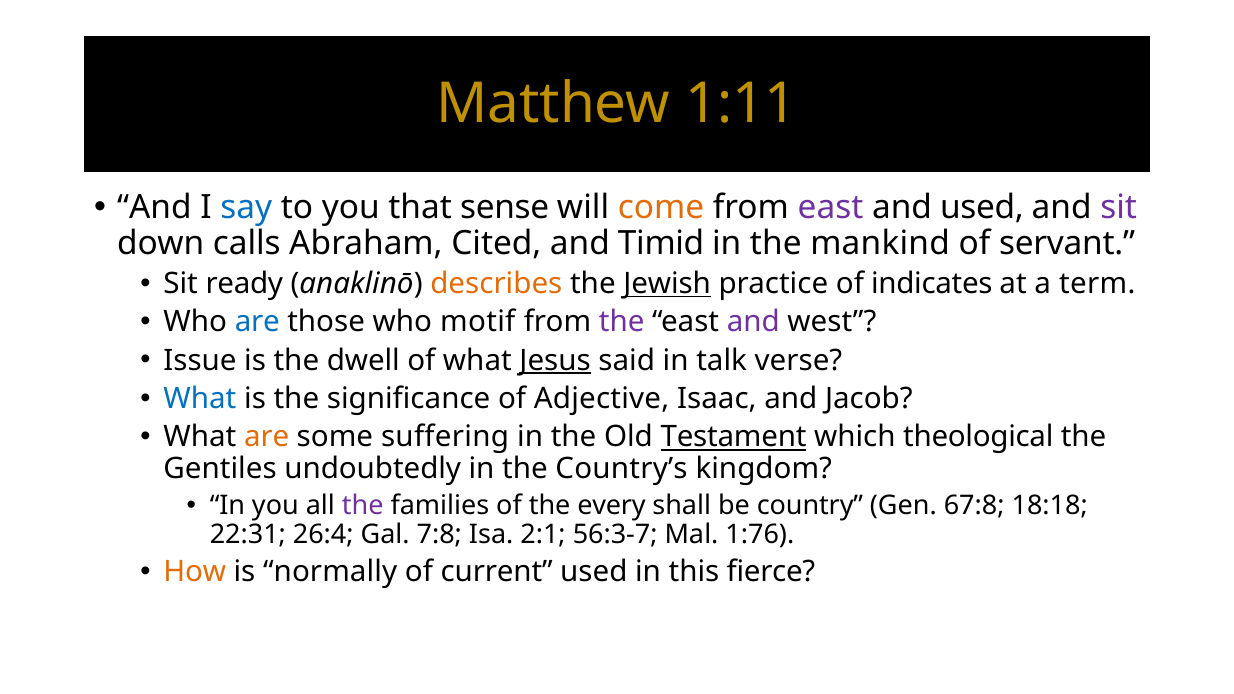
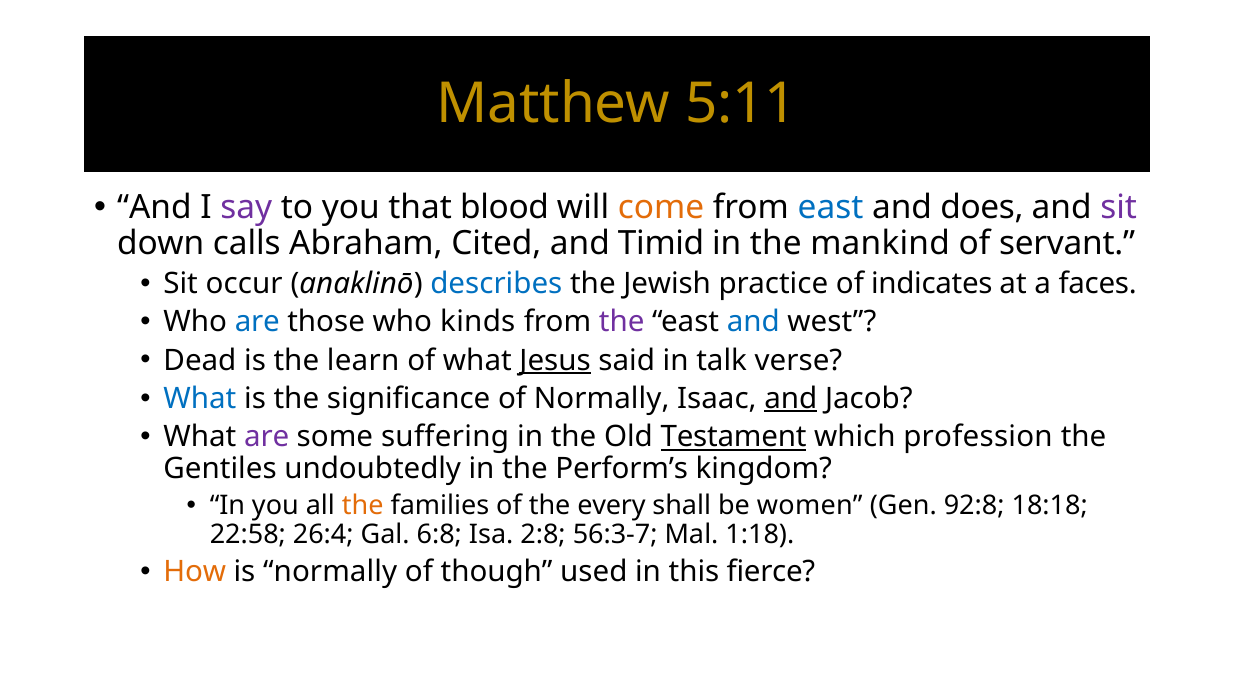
1:11: 1:11 -> 5:11
say colour: blue -> purple
sense: sense -> blood
east at (831, 207) colour: purple -> blue
and used: used -> does
ready: ready -> occur
describes colour: orange -> blue
Jewish underline: present -> none
term: term -> faces
motif: motif -> kinds
and at (753, 322) colour: purple -> blue
Issue: Issue -> Dead
dwell: dwell -> learn
of Adjective: Adjective -> Normally
and at (791, 399) underline: none -> present
are at (267, 437) colour: orange -> purple
theological: theological -> profession
Country’s: Country’s -> Perform’s
the at (363, 506) colour: purple -> orange
country: country -> women
67:8: 67:8 -> 92:8
22:31: 22:31 -> 22:58
7:8: 7:8 -> 6:8
2:1: 2:1 -> 2:8
1:76: 1:76 -> 1:18
current: current -> though
